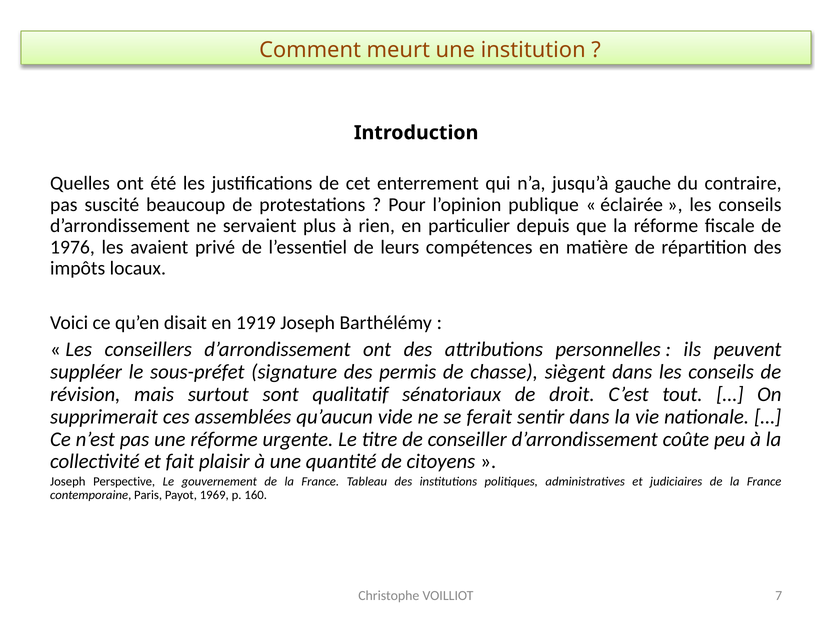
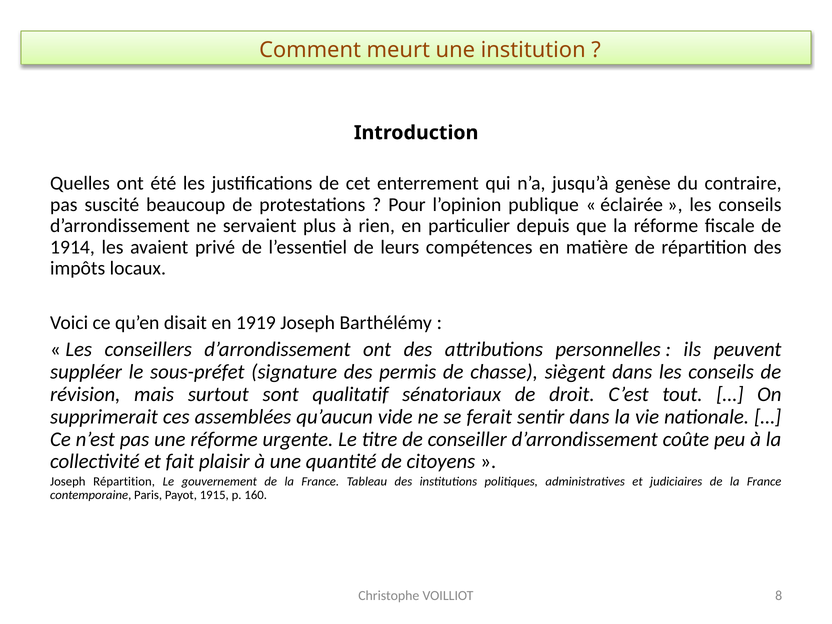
gauche: gauche -> genèse
1976: 1976 -> 1914
Joseph Perspective: Perspective -> Répartition
1969: 1969 -> 1915
7: 7 -> 8
